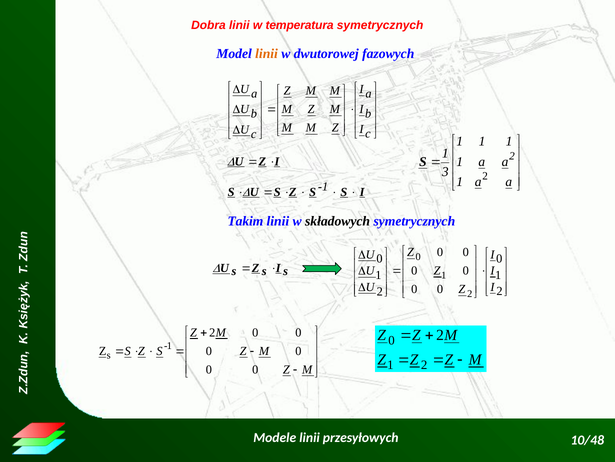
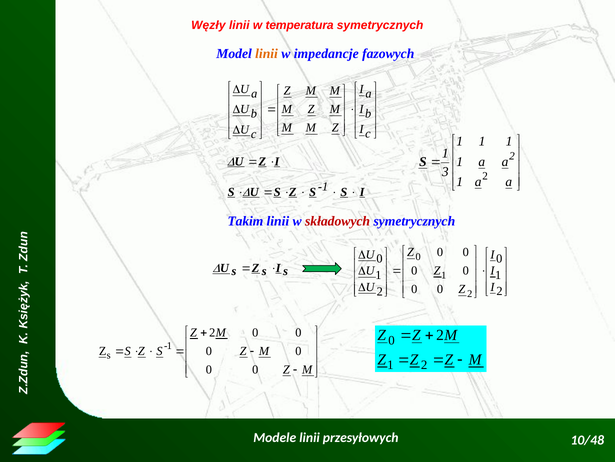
Dobra: Dobra -> Węzły
dwutorowej: dwutorowej -> impedancje
składowych colour: black -> red
